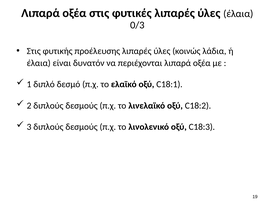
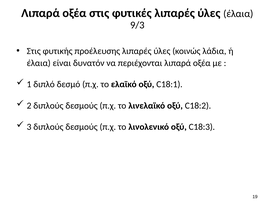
0/3: 0/3 -> 9/3
